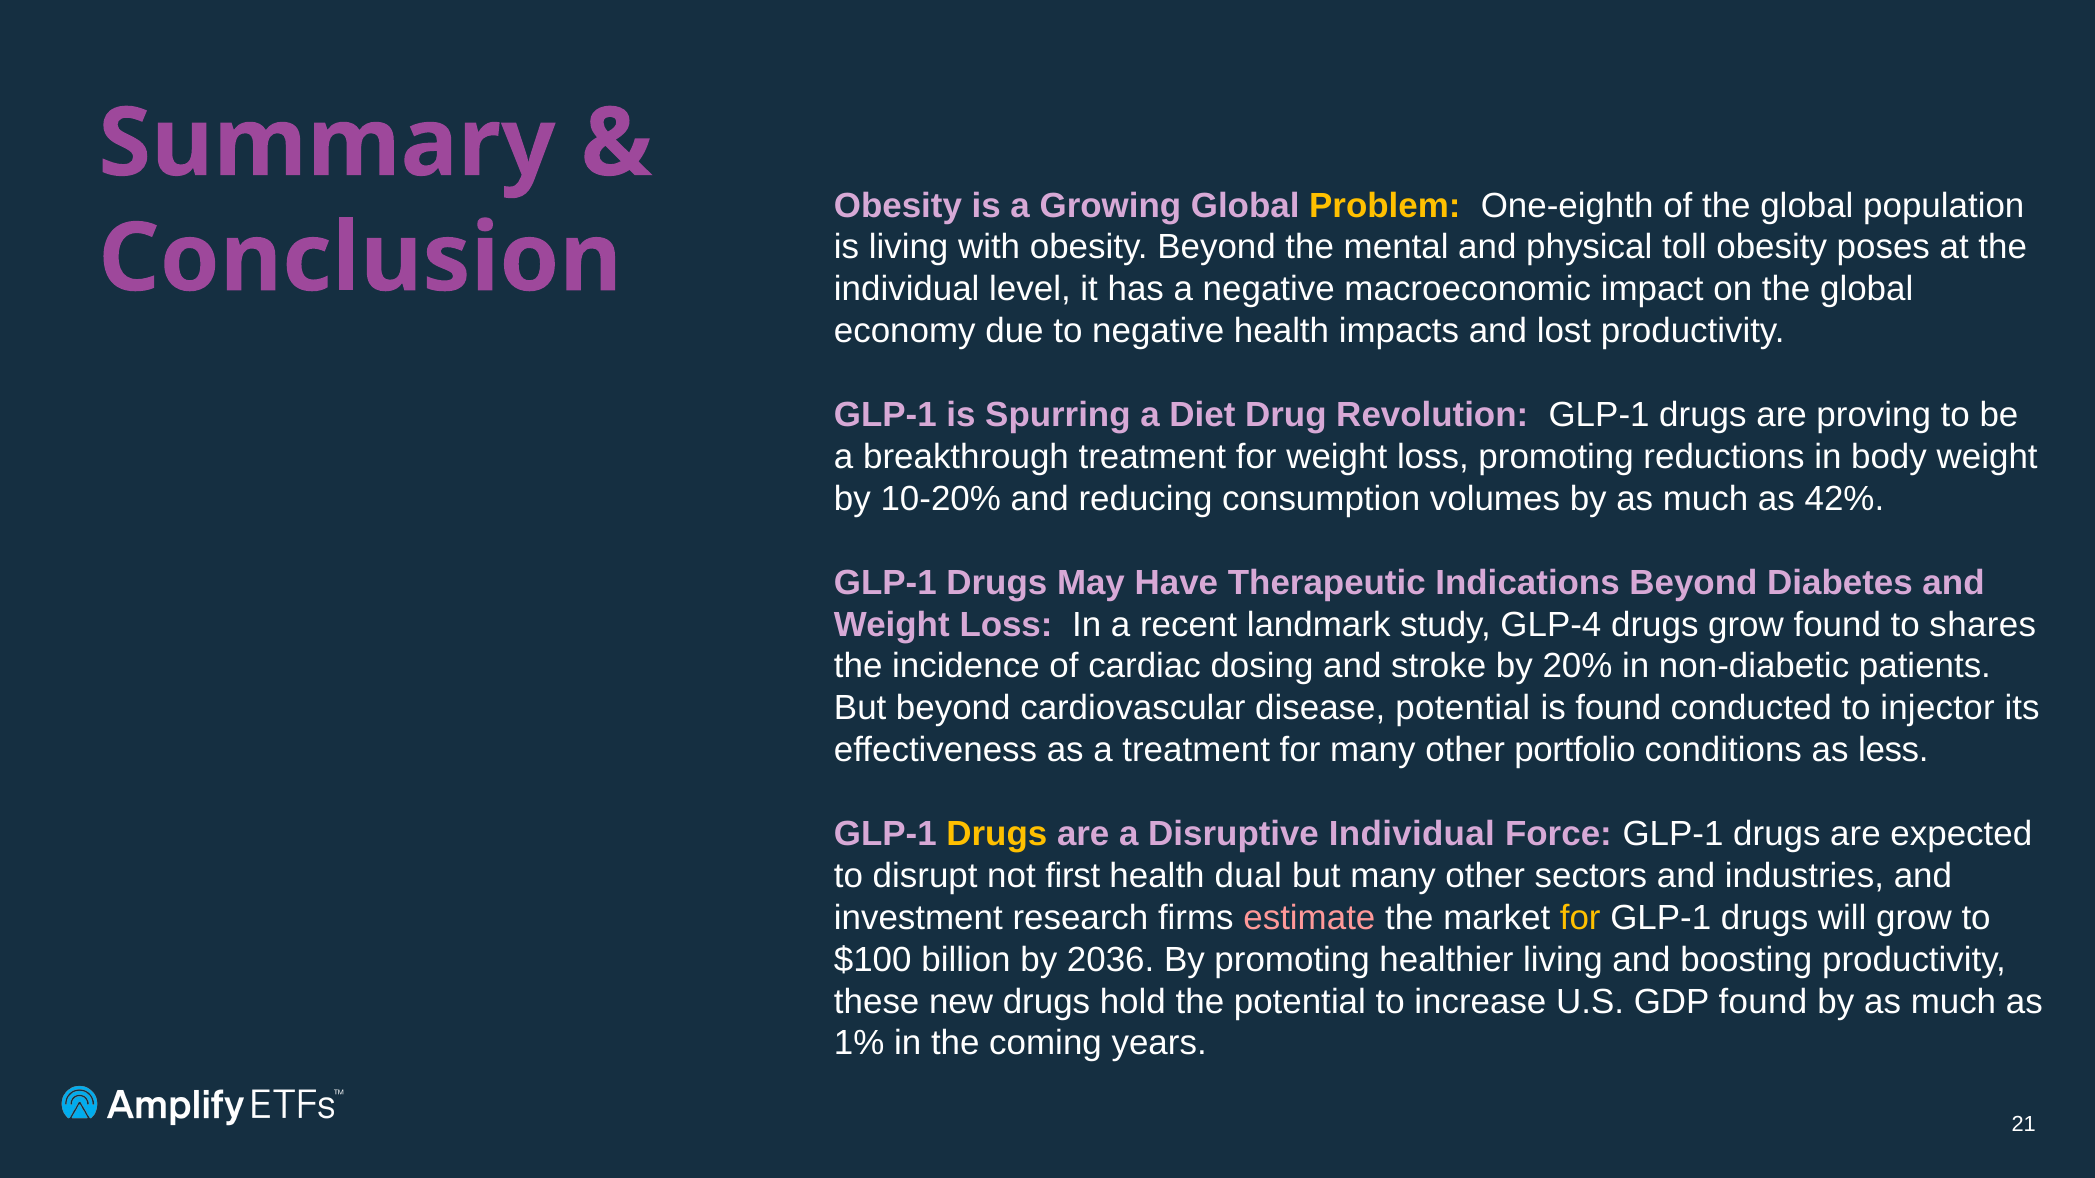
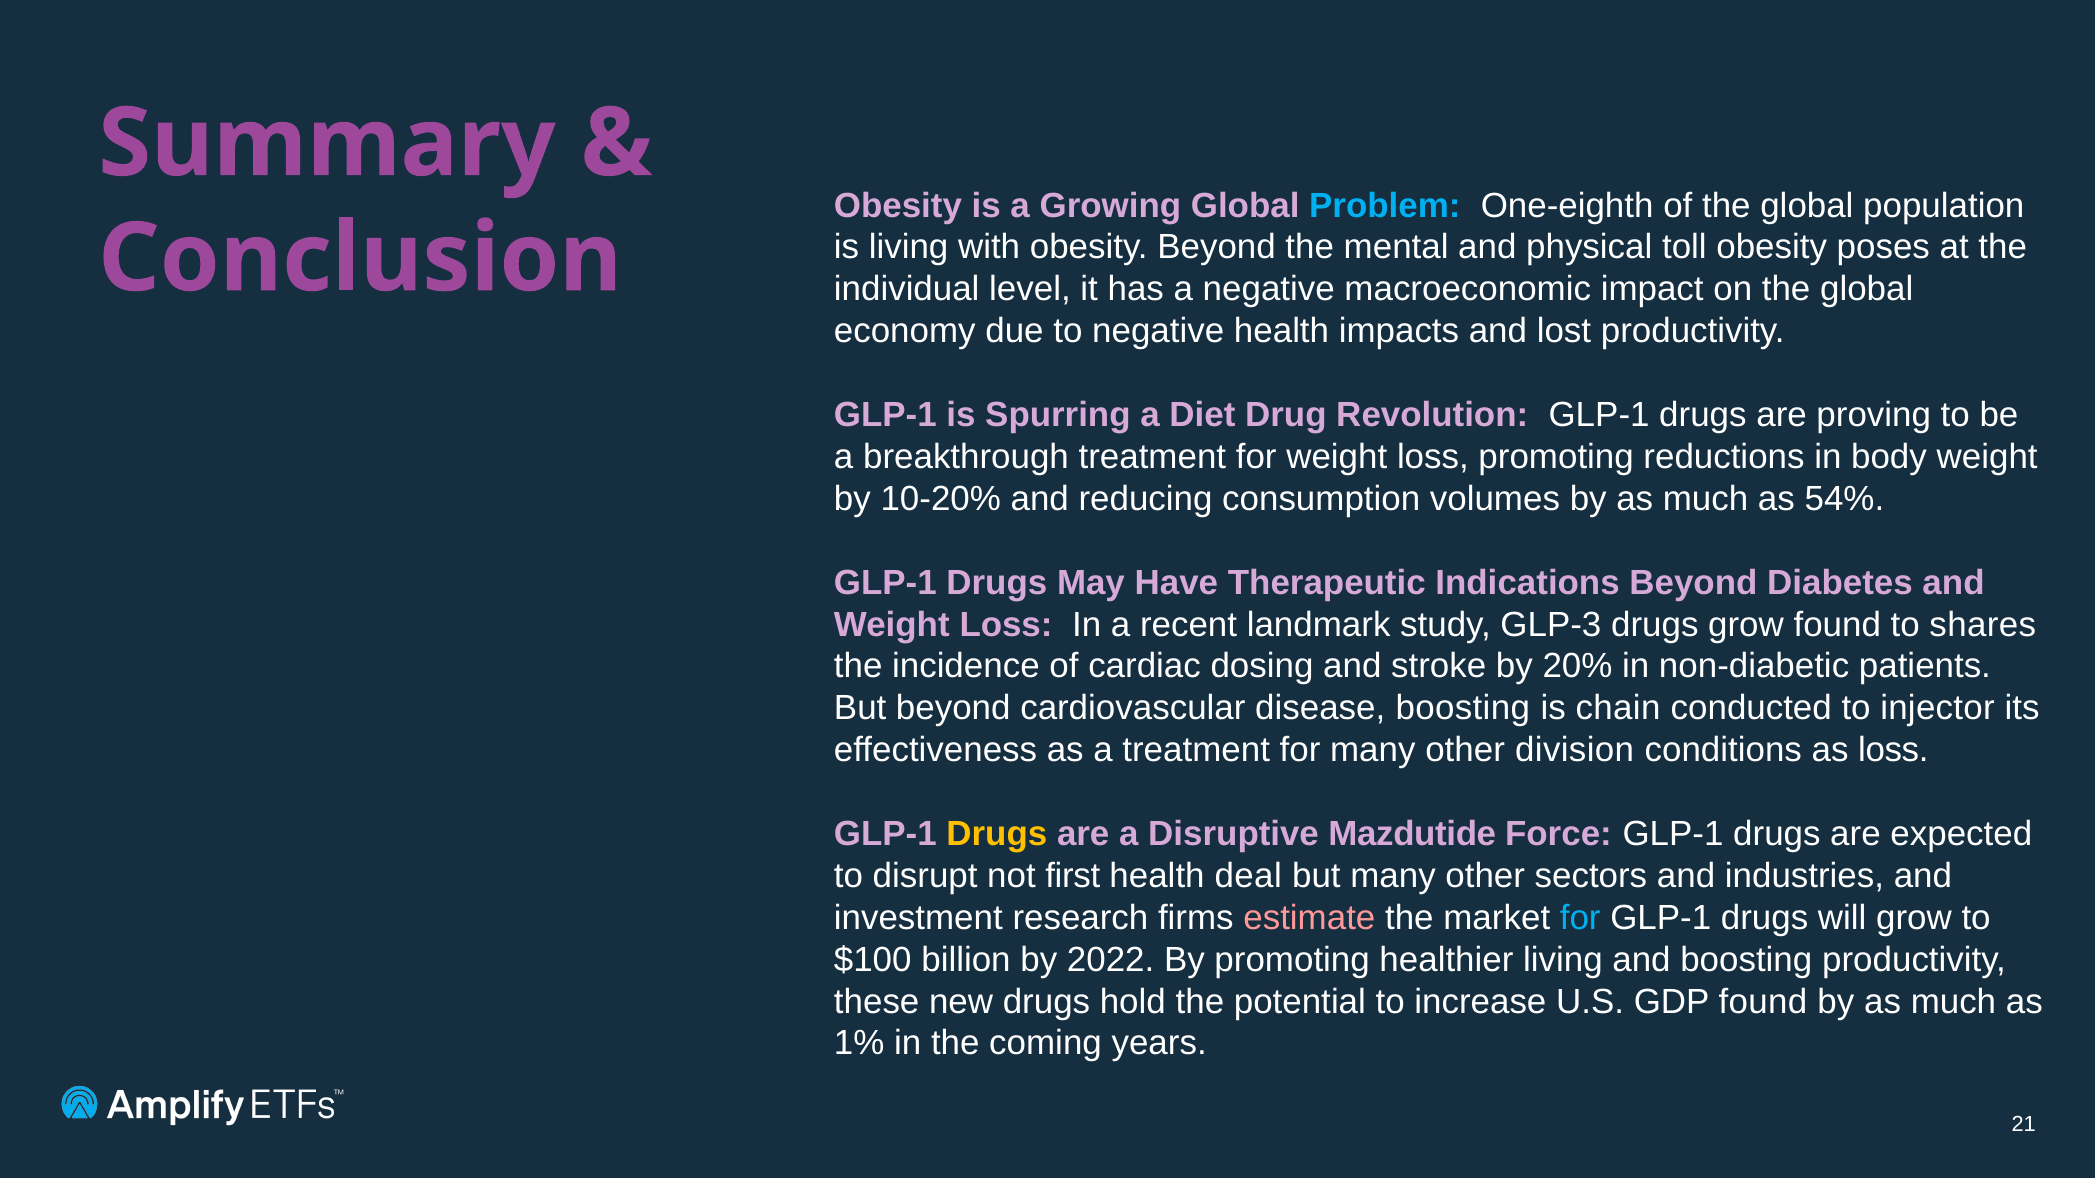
Problem colour: yellow -> light blue
42%: 42% -> 54%
GLP-4: GLP-4 -> GLP-3
disease potential: potential -> boosting
is found: found -> chain
portfolio: portfolio -> division
as less: less -> loss
Disruptive Individual: Individual -> Mazdutide
dual: dual -> deal
for at (1580, 918) colour: yellow -> light blue
2036: 2036 -> 2022
